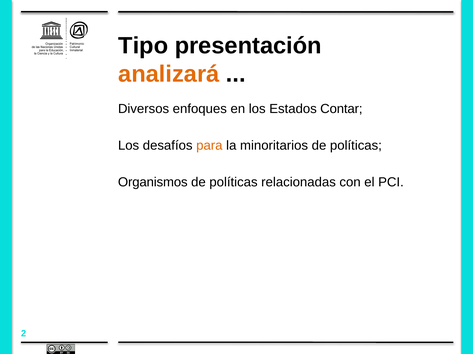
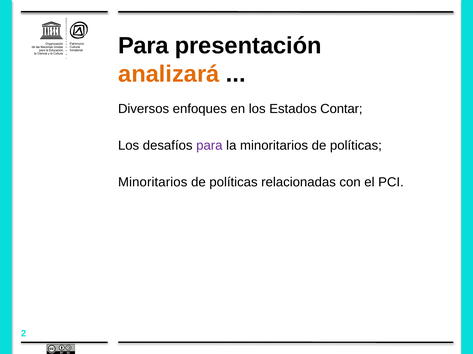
Tipo at (143, 46): Tipo -> Para
para at (209, 146) colour: orange -> purple
Organismos at (153, 183): Organismos -> Minoritarios
